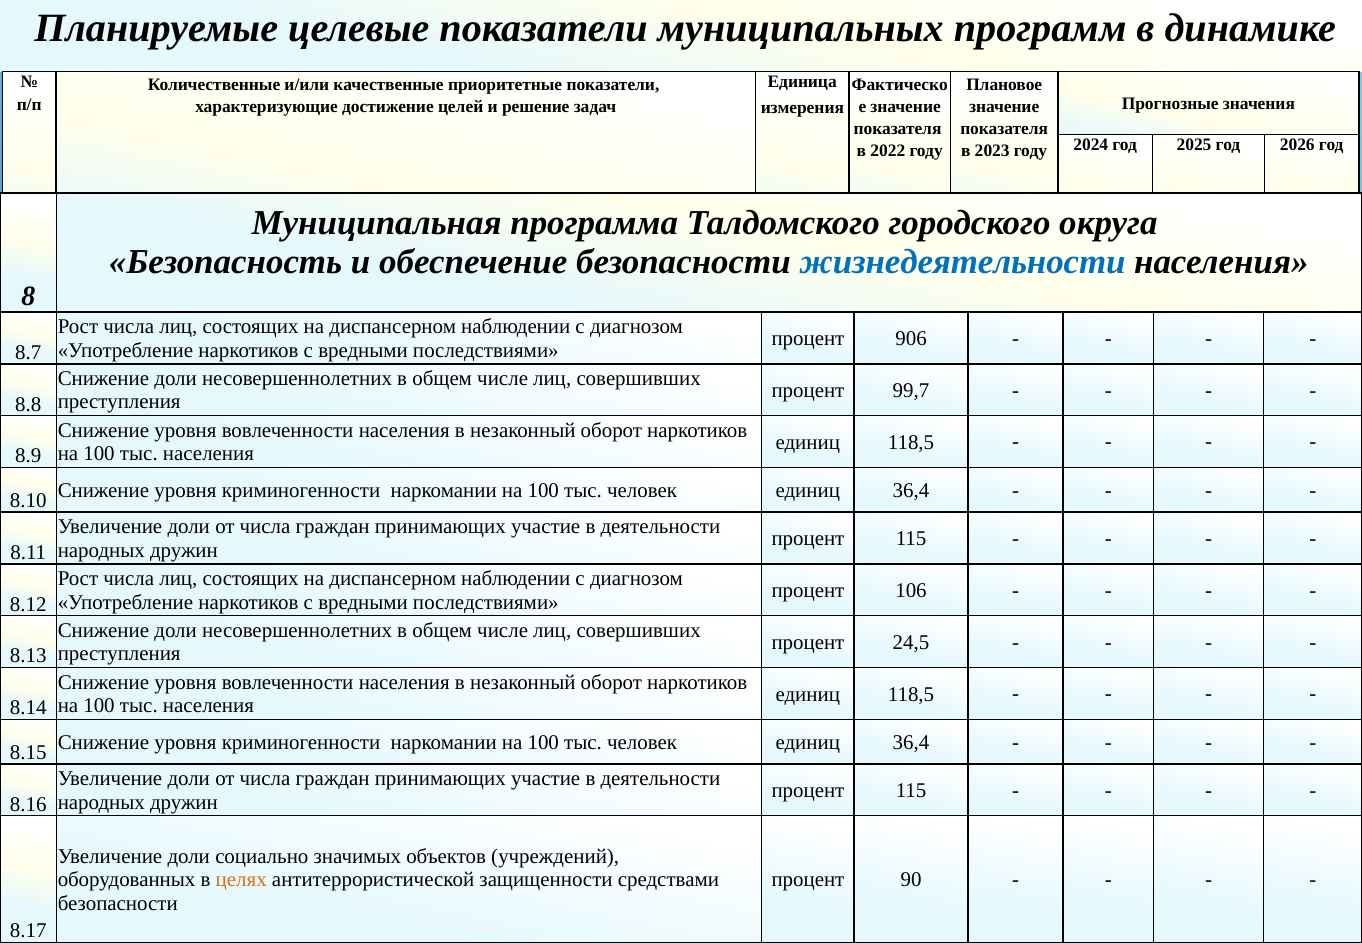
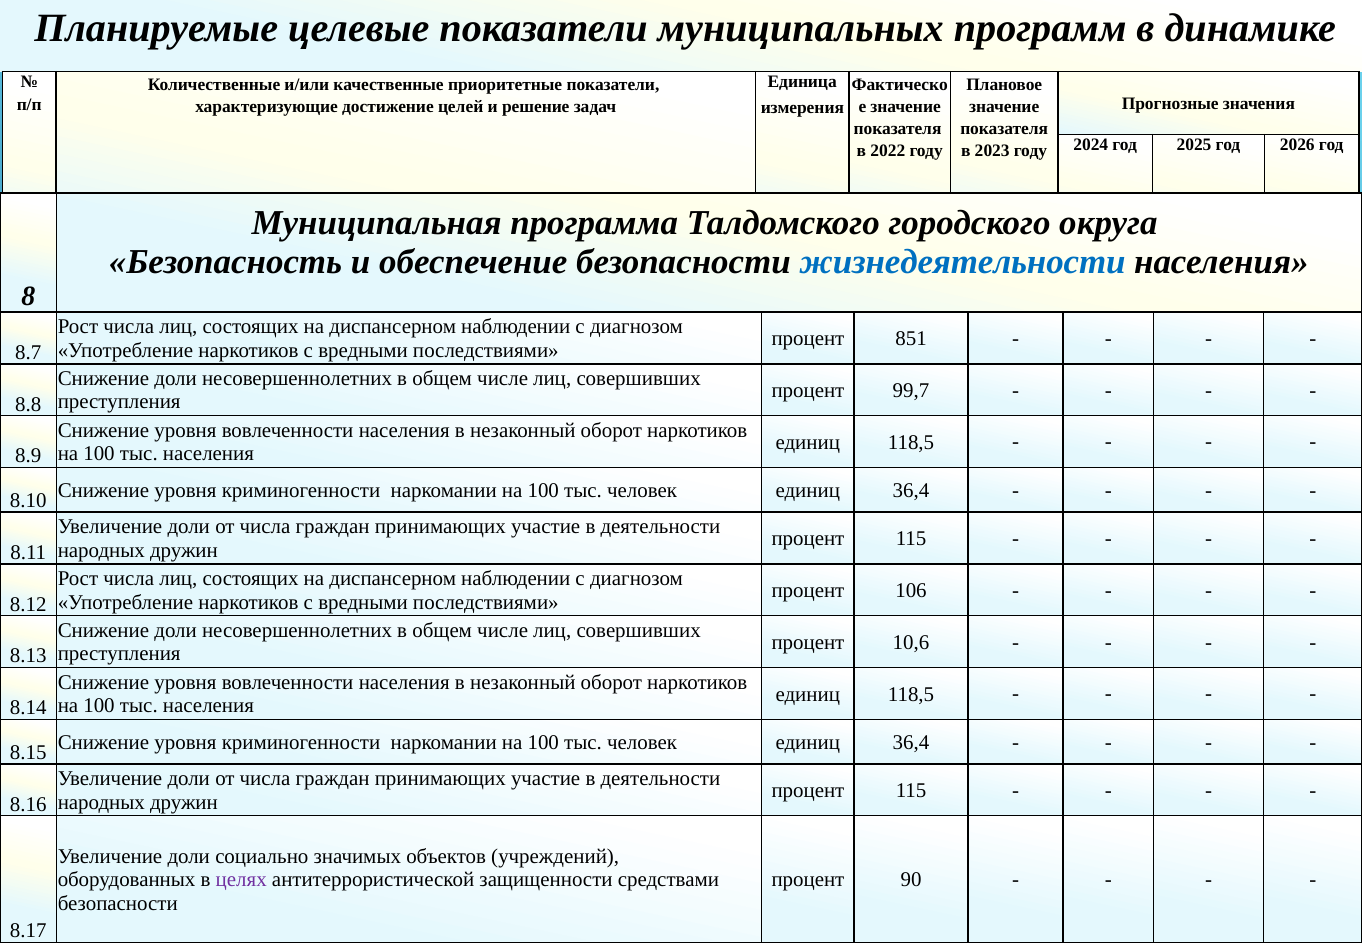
906: 906 -> 851
24,5: 24,5 -> 10,6
целях colour: orange -> purple
